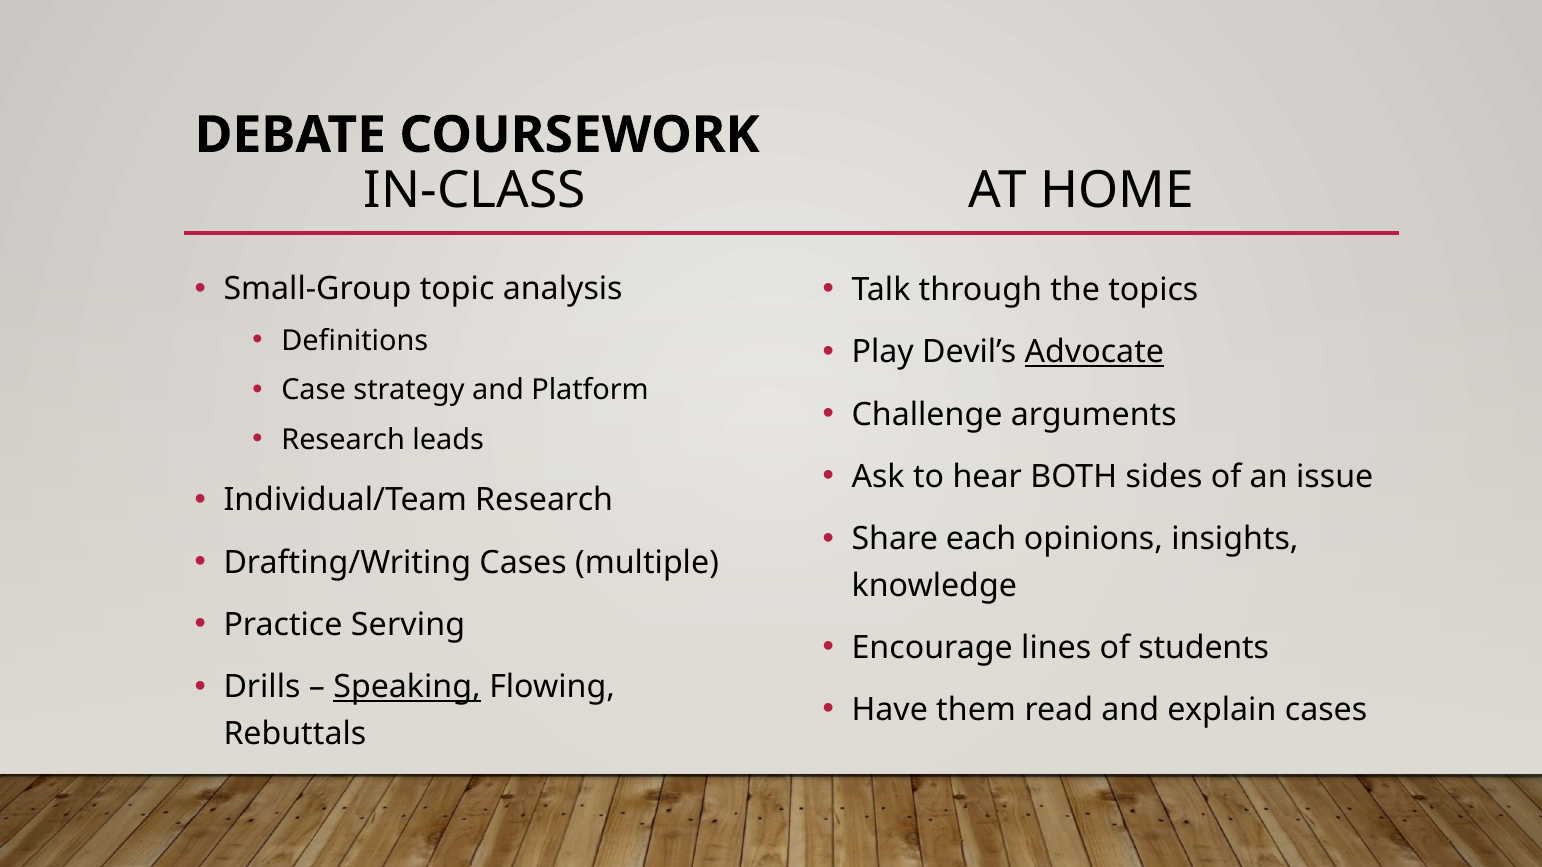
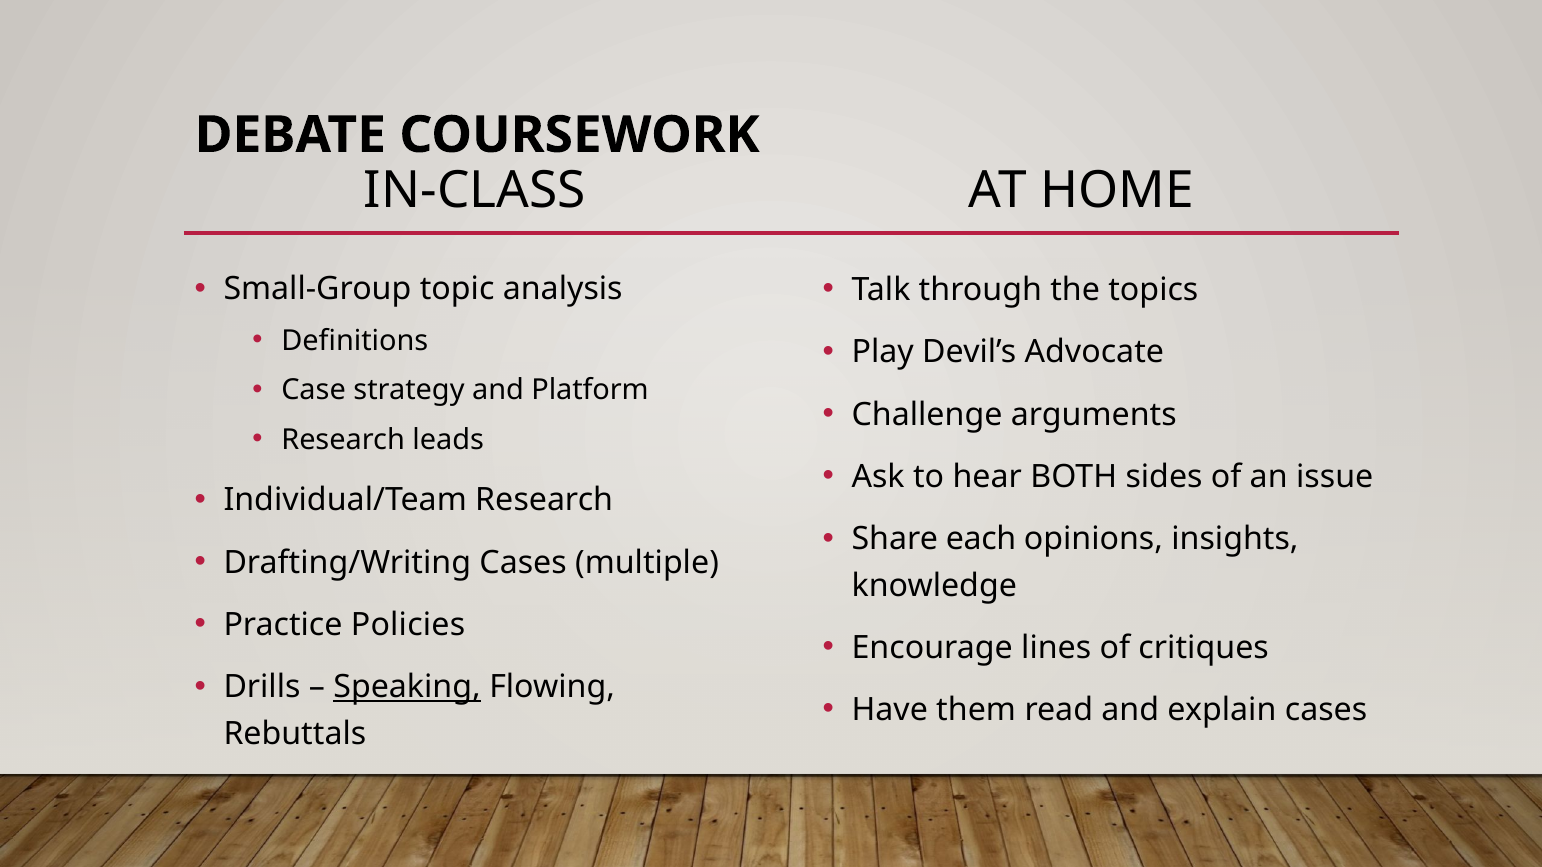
Advocate underline: present -> none
Serving: Serving -> Policies
students: students -> critiques
